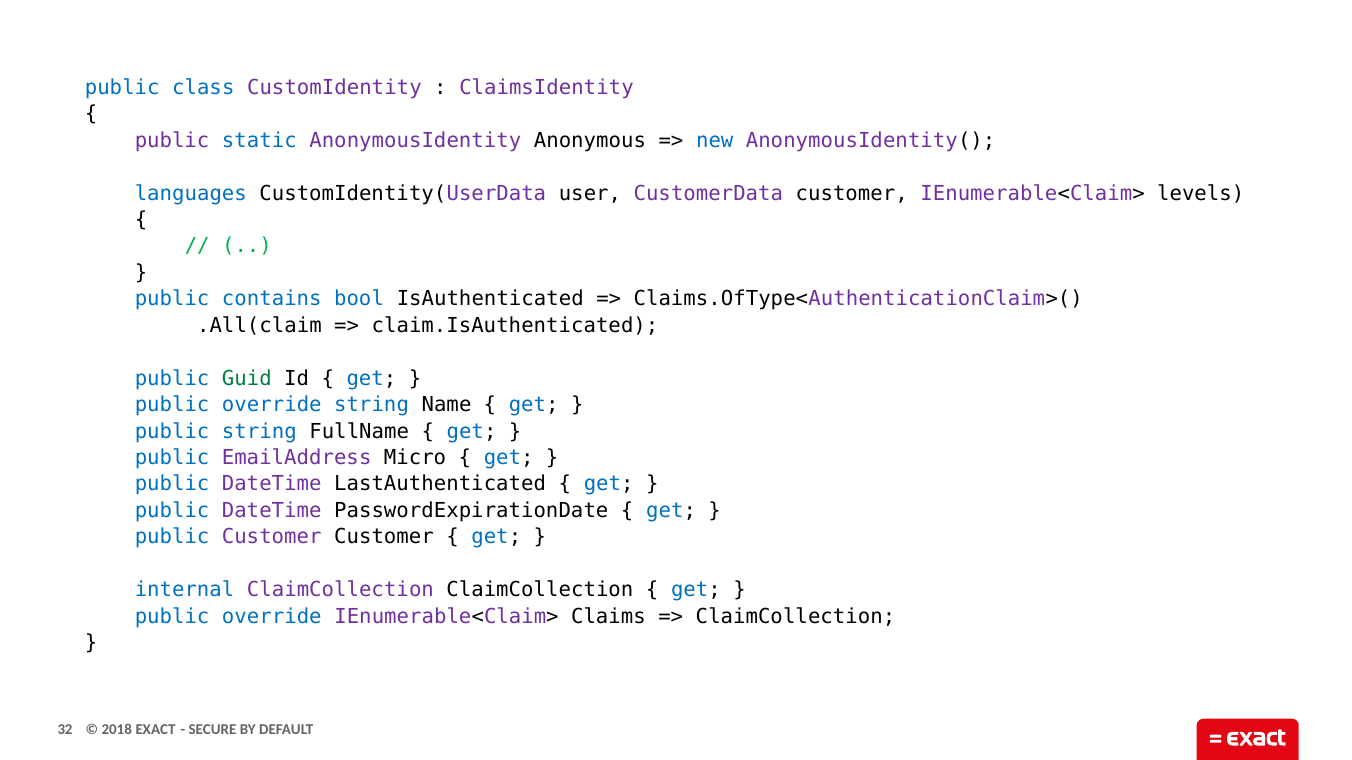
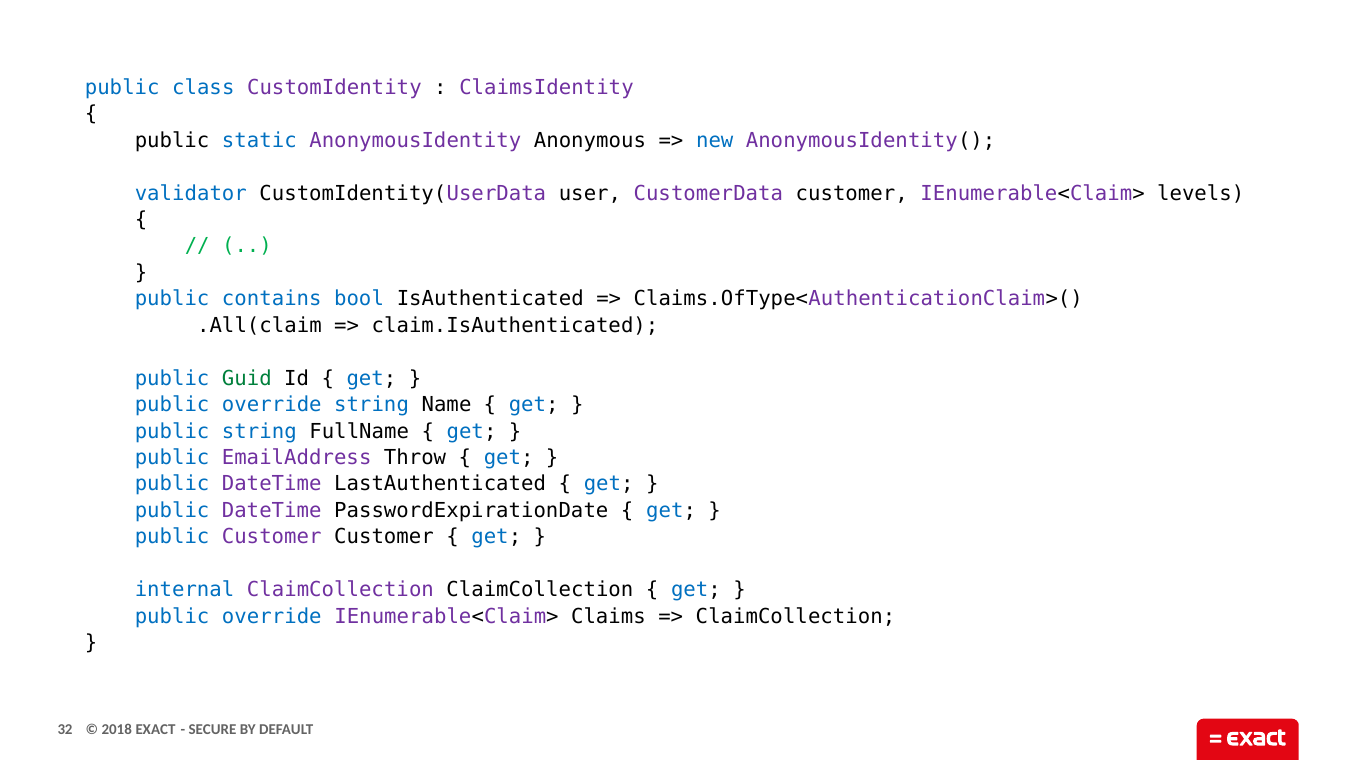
public at (172, 141) colour: purple -> black
languages: languages -> validator
Micro: Micro -> Throw
